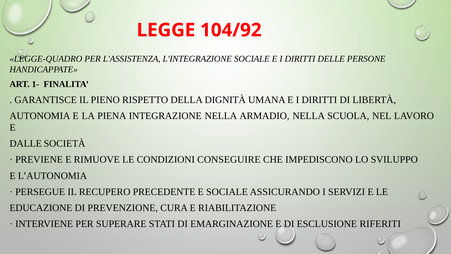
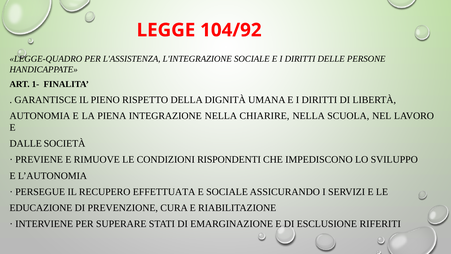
ARMADIO: ARMADIO -> CHIARIRE
CONSEGUIRE: CONSEGUIRE -> RISPONDENTI
PRECEDENTE: PRECEDENTE -> EFFETTUATA
